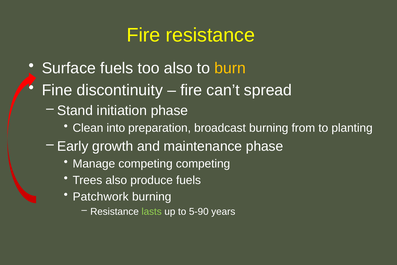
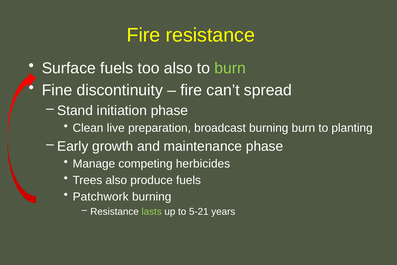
burn at (230, 68) colour: yellow -> light green
into: into -> live
burning from: from -> burn
competing competing: competing -> herbicides
5-90: 5-90 -> 5-21
